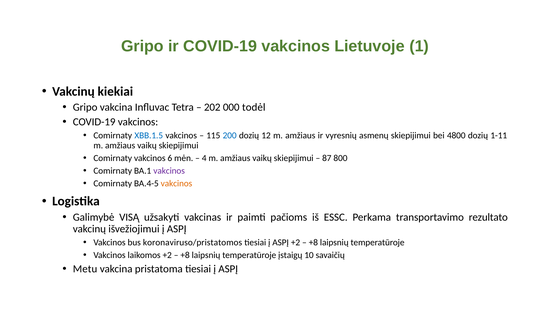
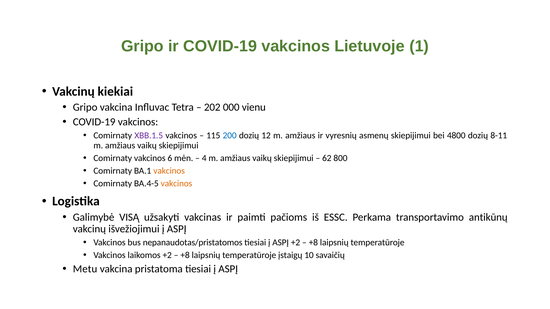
todėl: todėl -> vienu
XBB.1.5 colour: blue -> purple
1-11: 1-11 -> 8-11
87: 87 -> 62
vakcinos at (169, 171) colour: purple -> orange
rezultato: rezultato -> antikūnų
koronaviruso/pristatomos: koronaviruso/pristatomos -> nepanaudotas/pristatomos
